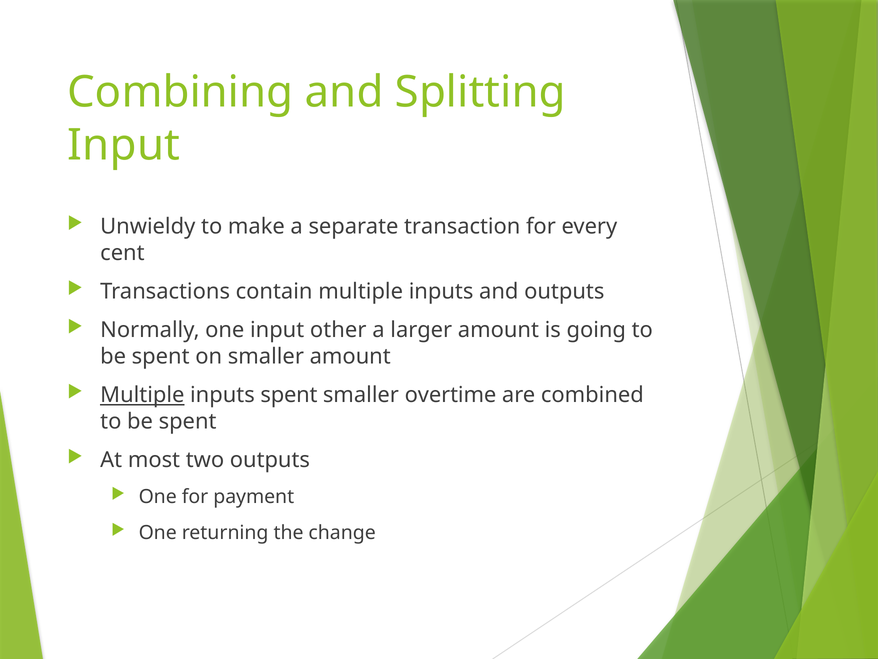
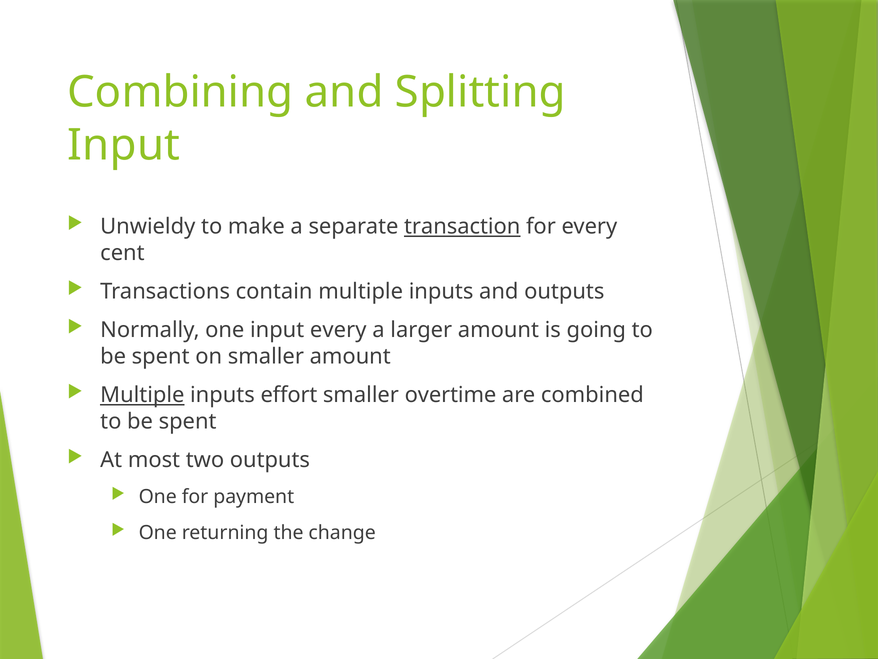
transaction underline: none -> present
input other: other -> every
inputs spent: spent -> effort
